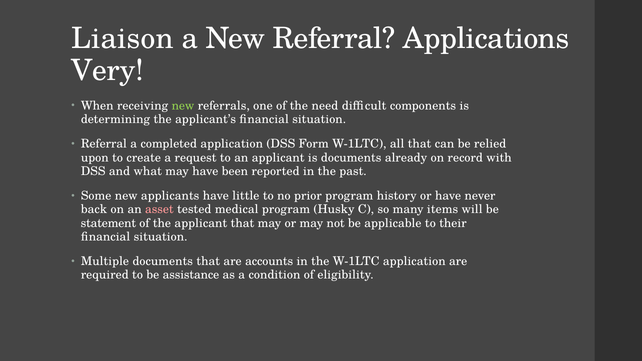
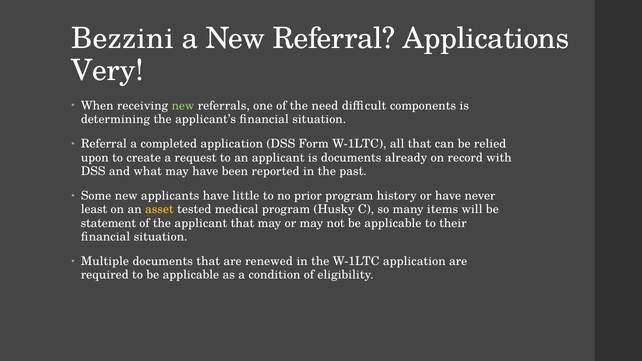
Liaison: Liaison -> Bezzini
back: back -> least
asset colour: pink -> yellow
accounts: accounts -> renewed
to be assistance: assistance -> applicable
